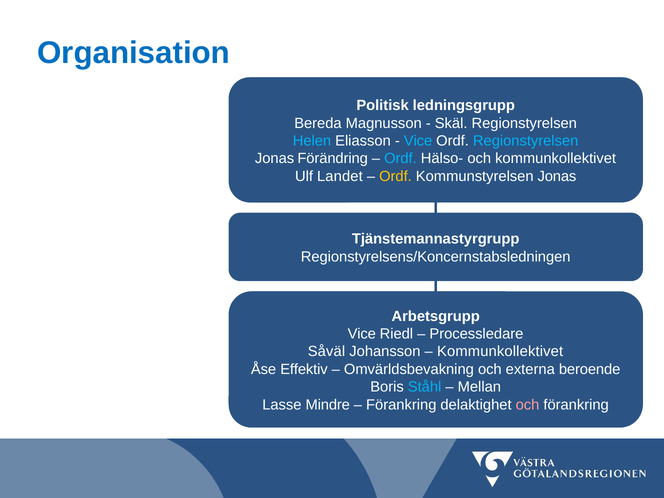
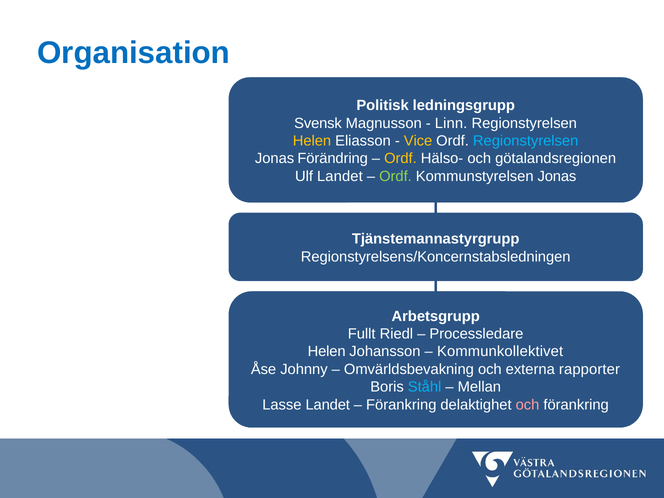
Bereda: Bereda -> Svensk
Skäl: Skäl -> Linn
Helen at (312, 141) colour: light blue -> yellow
Vice at (418, 141) colour: light blue -> yellow
Ordf at (400, 159) colour: light blue -> yellow
och kommunkollektivet: kommunkollektivet -> götalandsregionen
Ordf at (395, 176) colour: yellow -> light green
Vice at (362, 334): Vice -> Fullt
Såväl at (326, 352): Såväl -> Helen
Effektiv: Effektiv -> Johnny
beroende: beroende -> rapporter
Lasse Mindre: Mindre -> Landet
